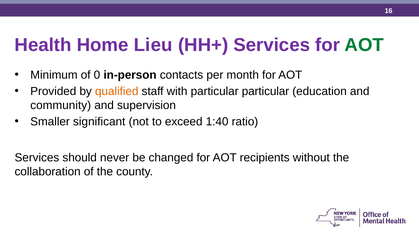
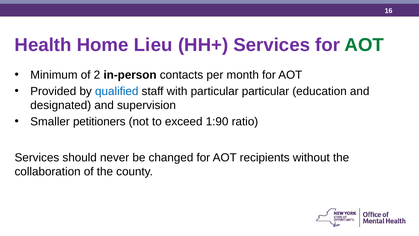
0: 0 -> 2
qualified colour: orange -> blue
community: community -> designated
significant: significant -> petitioners
1:40: 1:40 -> 1:90
